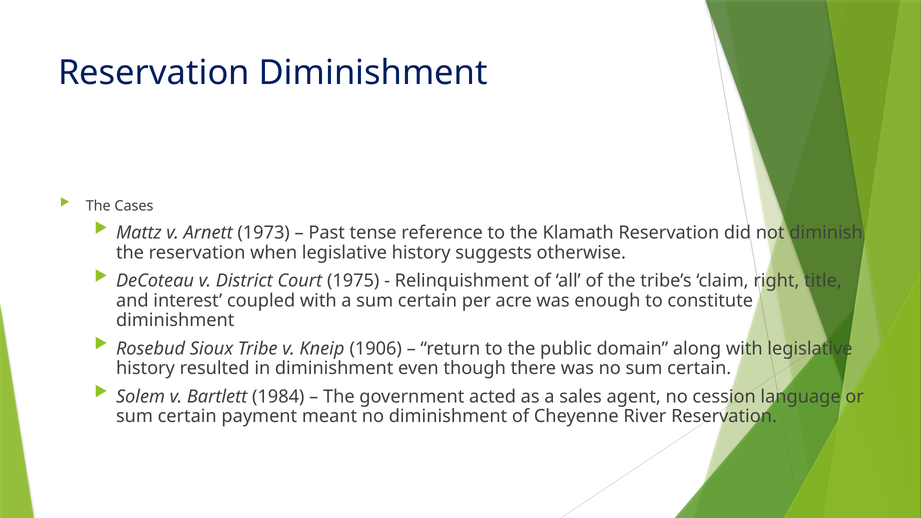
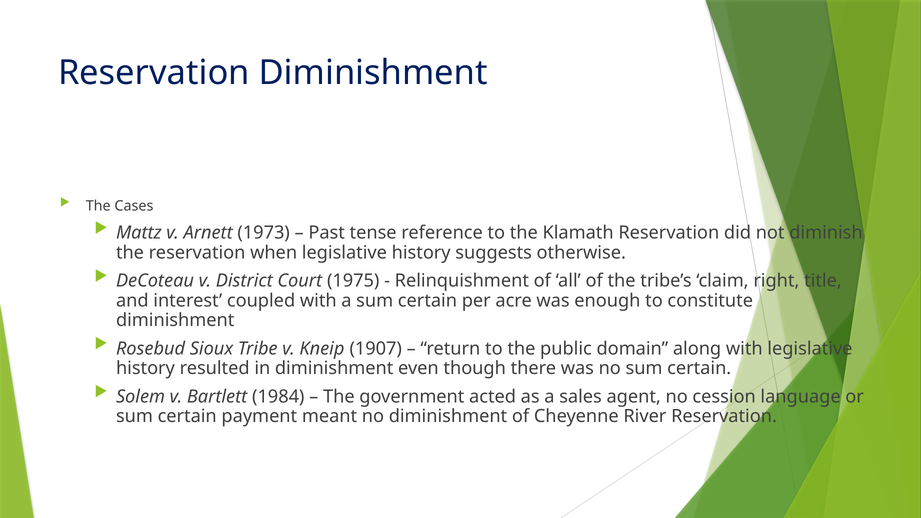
1906: 1906 -> 1907
